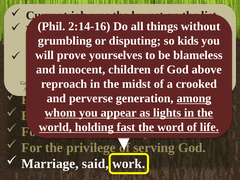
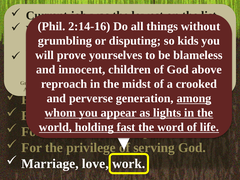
said: said -> love
